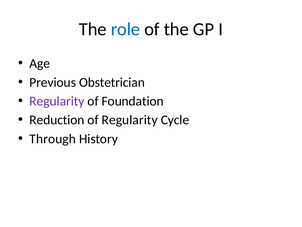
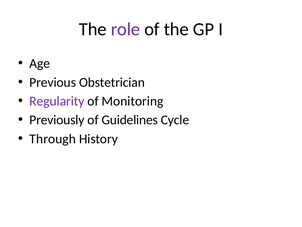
role colour: blue -> purple
Foundation: Foundation -> Monitoring
Reduction: Reduction -> Previously
of Regularity: Regularity -> Guidelines
